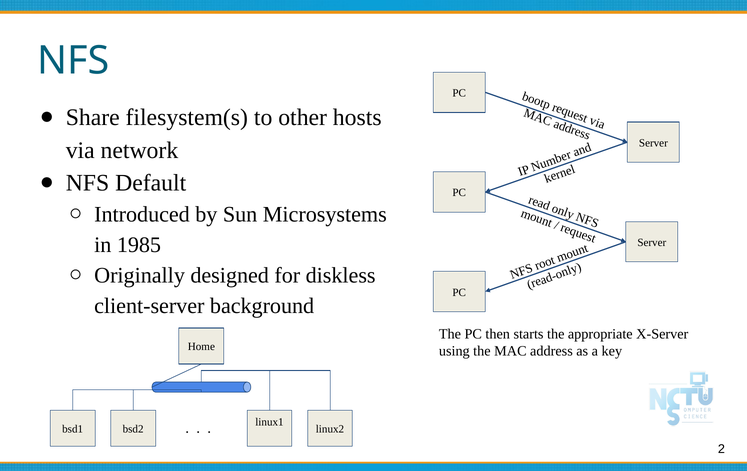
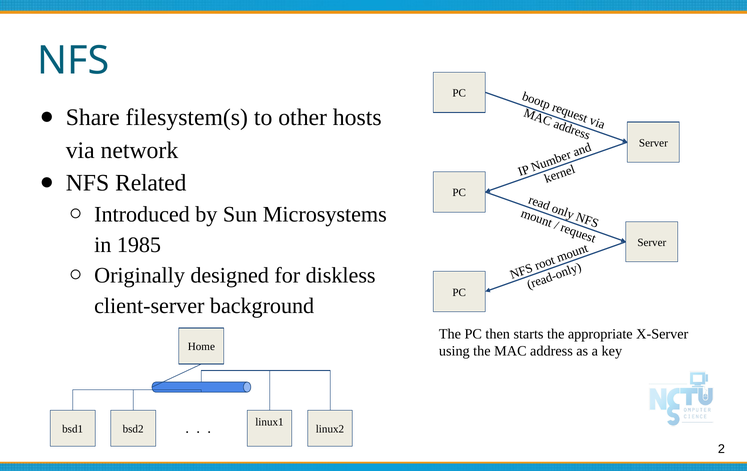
Default: Default -> Related
